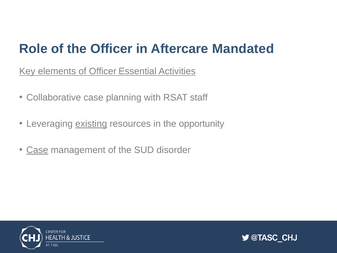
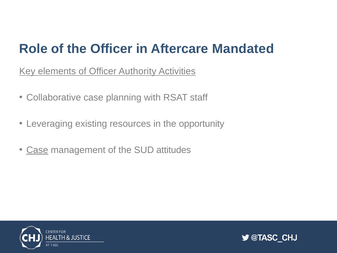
Essential: Essential -> Authority
existing underline: present -> none
disorder: disorder -> attitudes
